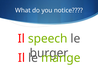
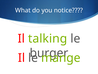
speech: speech -> talking
